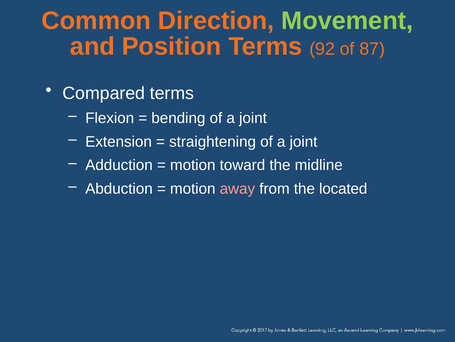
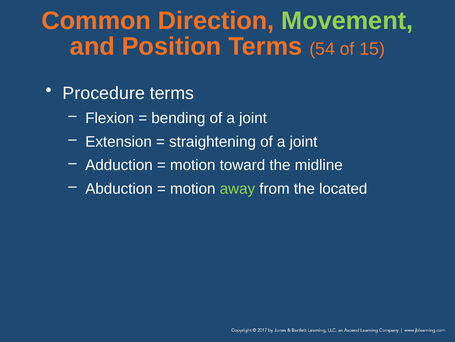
92: 92 -> 54
87: 87 -> 15
Compared: Compared -> Procedure
away colour: pink -> light green
